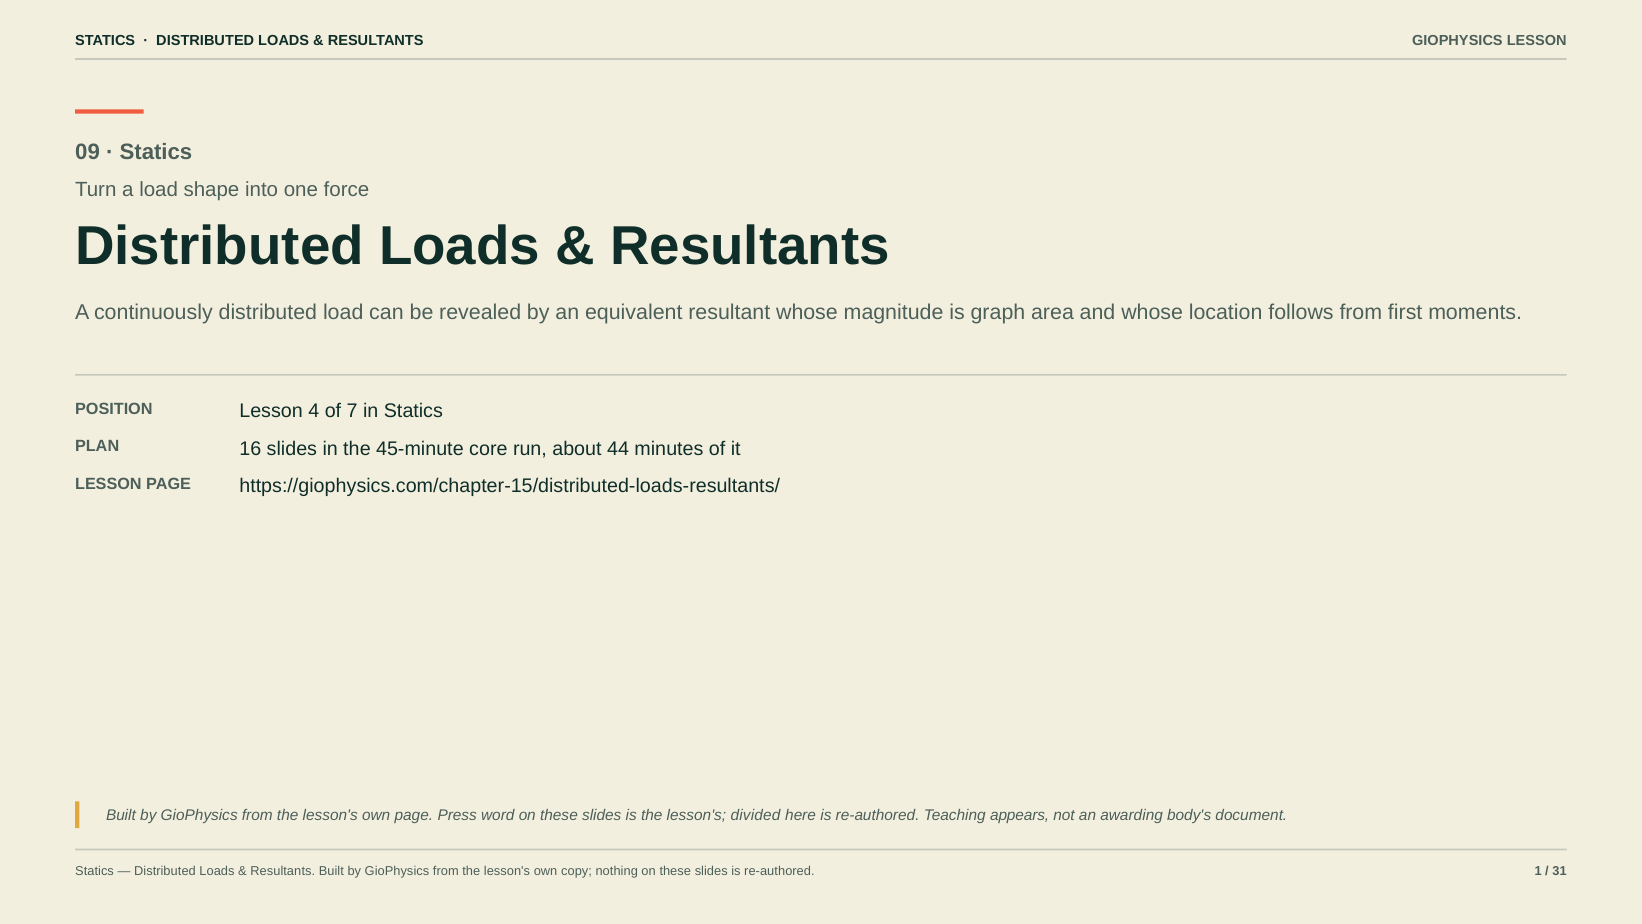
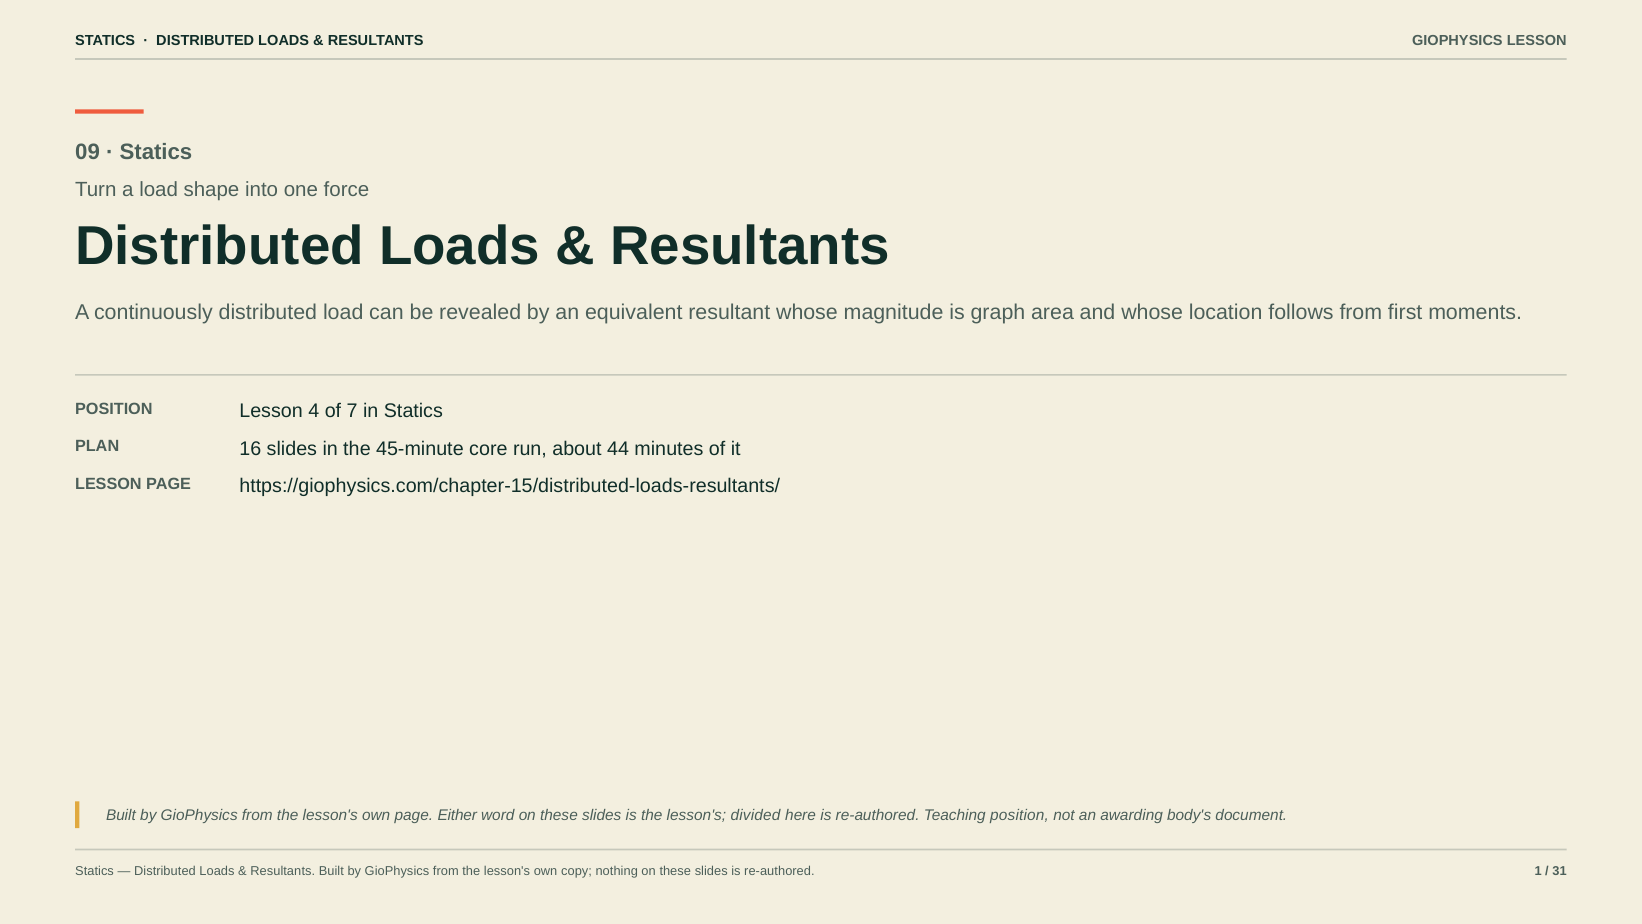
Press: Press -> Either
Teaching appears: appears -> position
